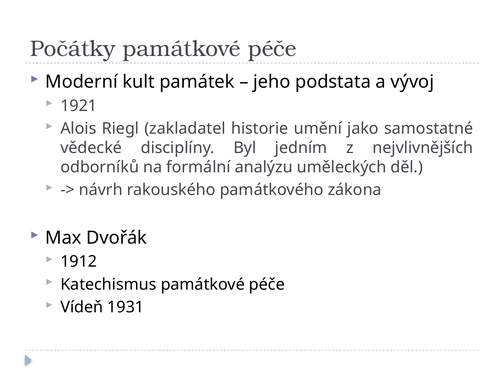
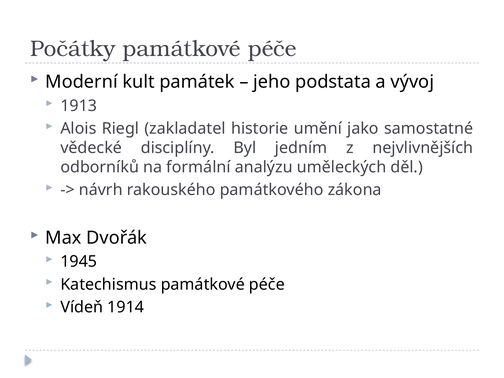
1921: 1921 -> 1913
1912: 1912 -> 1945
1931: 1931 -> 1914
